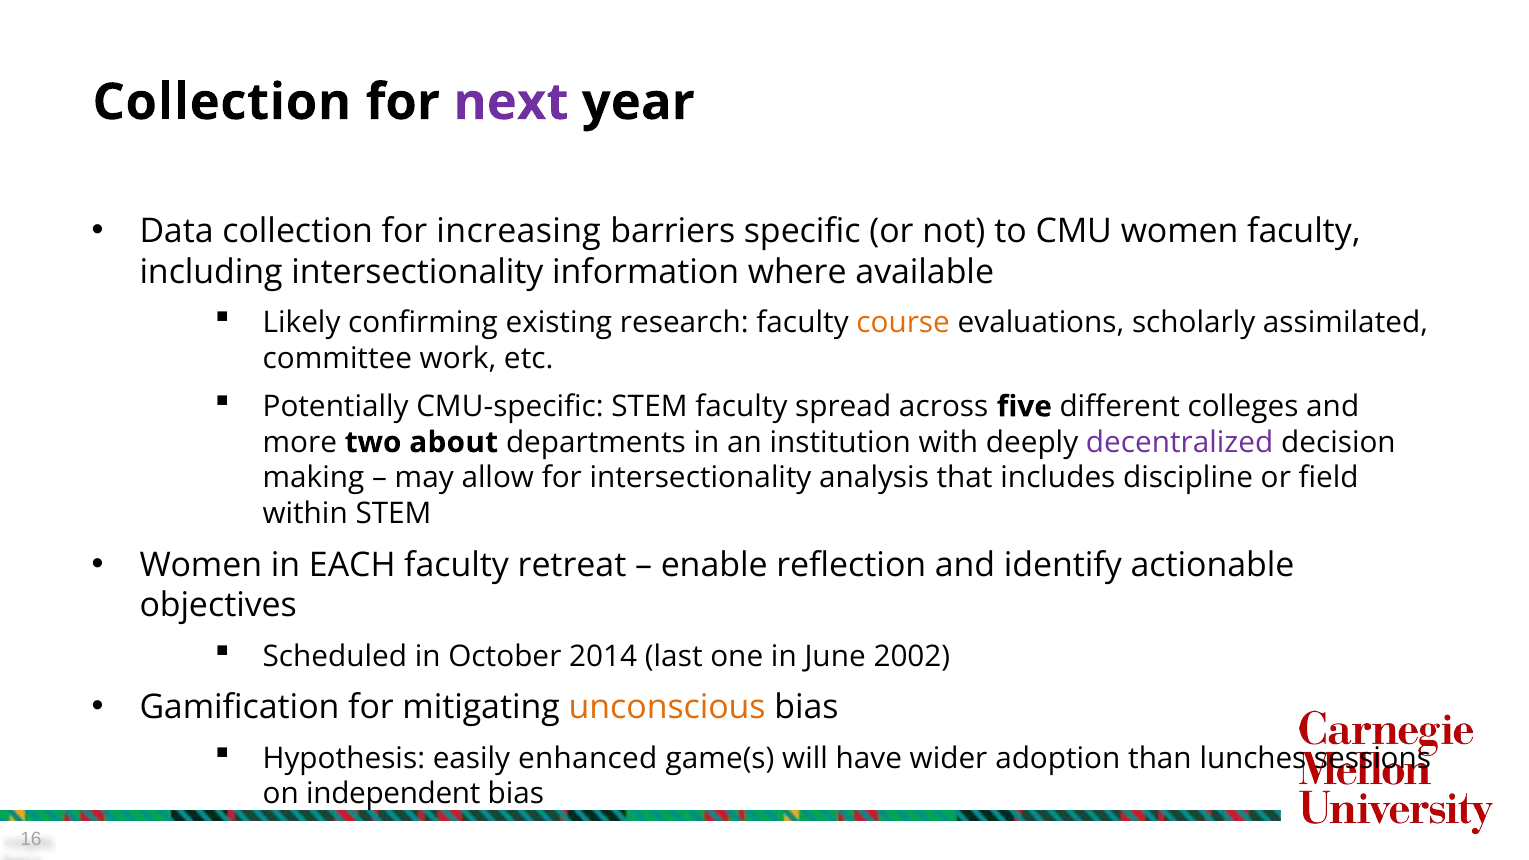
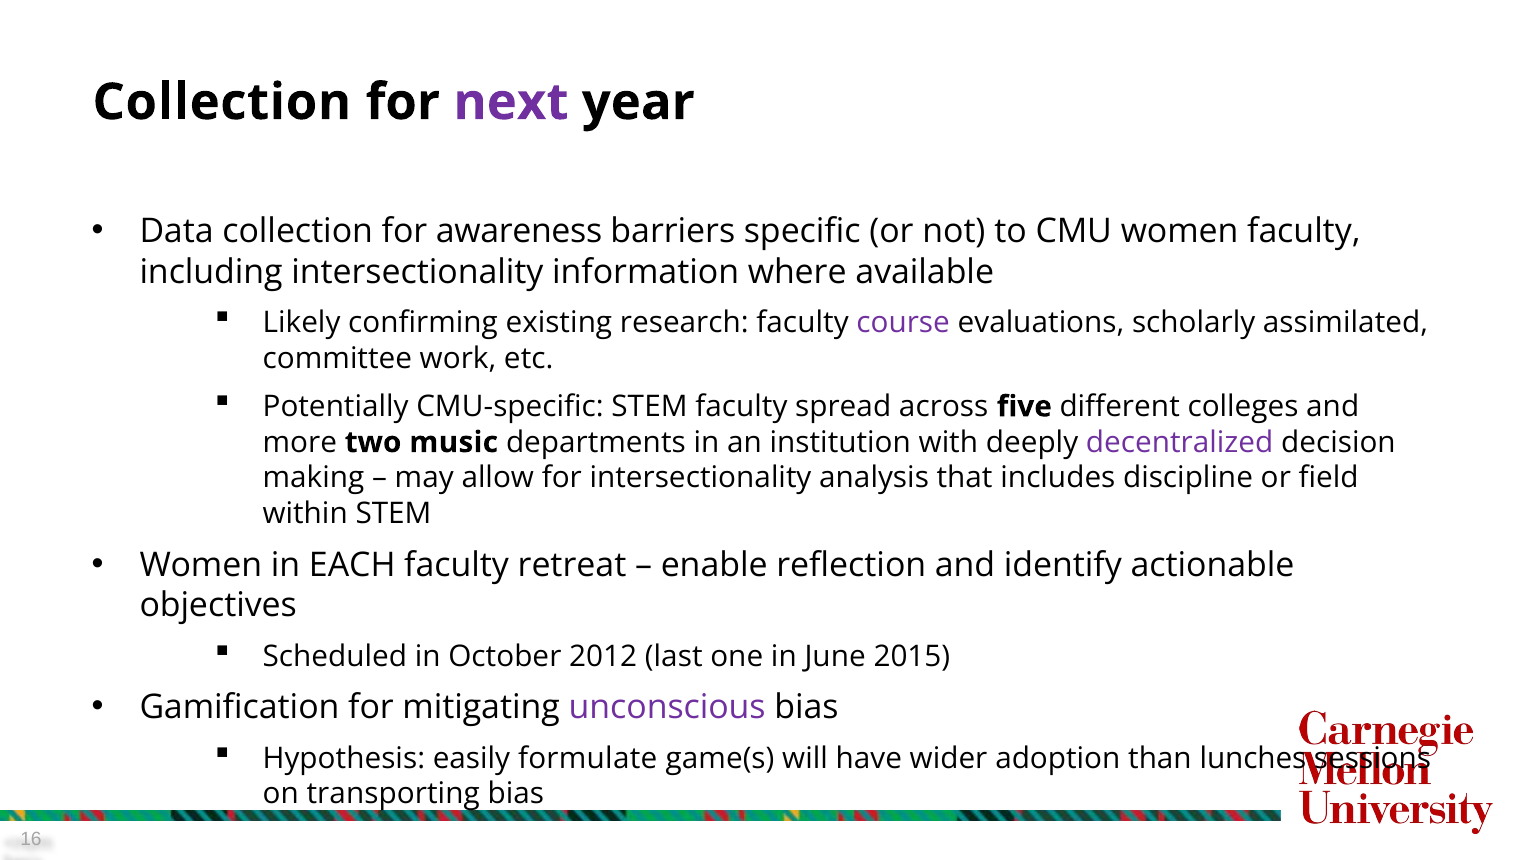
increasing: increasing -> awareness
course colour: orange -> purple
about: about -> music
2014: 2014 -> 2012
2002: 2002 -> 2015
unconscious colour: orange -> purple
enhanced: enhanced -> formulate
independent: independent -> transporting
